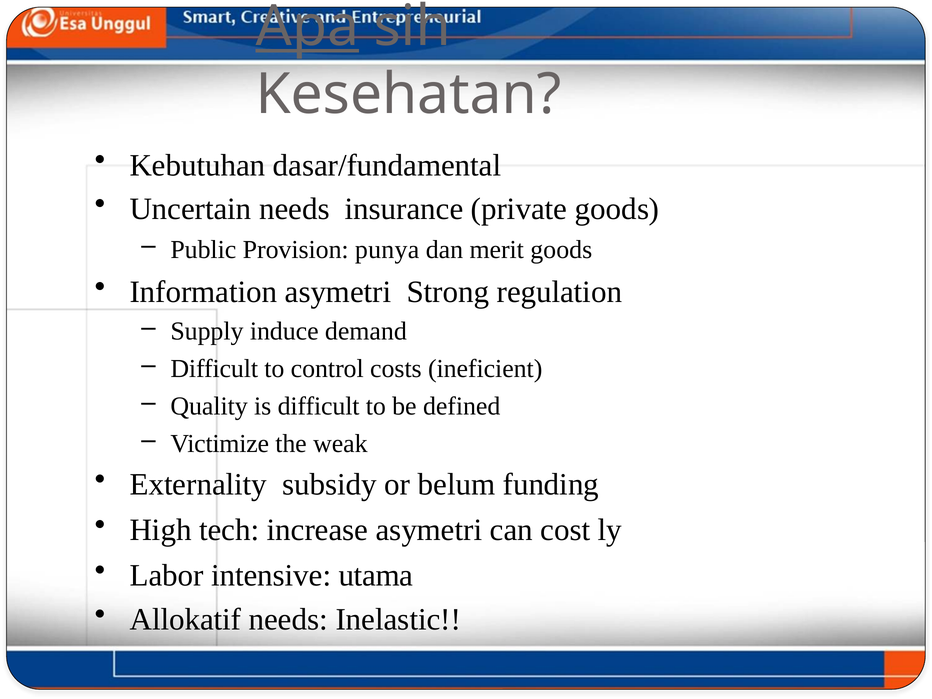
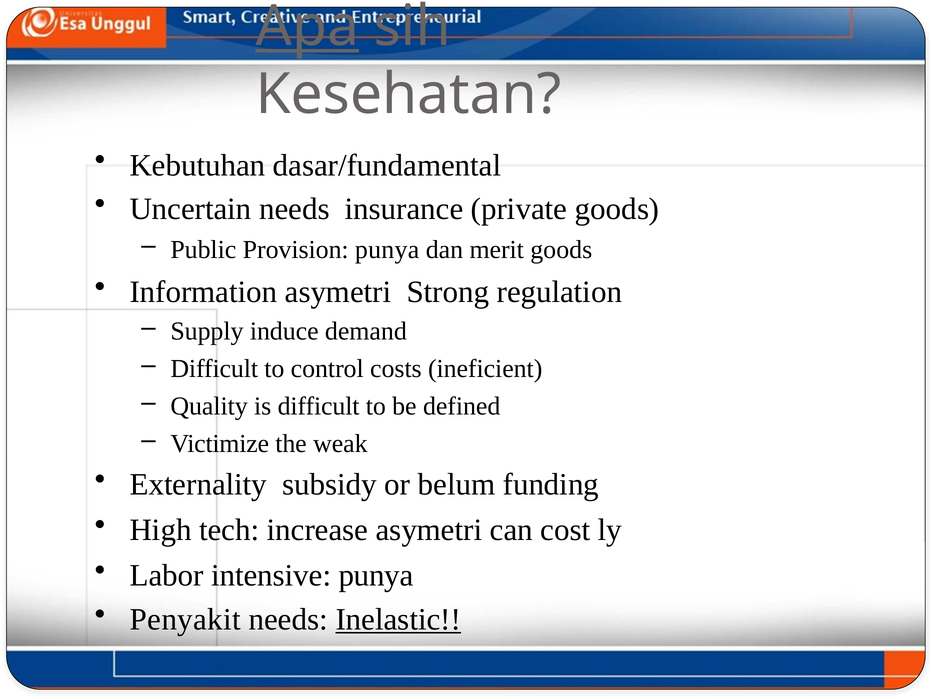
intensive utama: utama -> punya
Allokatif: Allokatif -> Penyakit
Inelastic underline: none -> present
